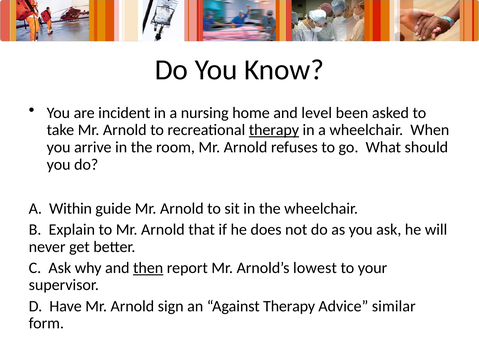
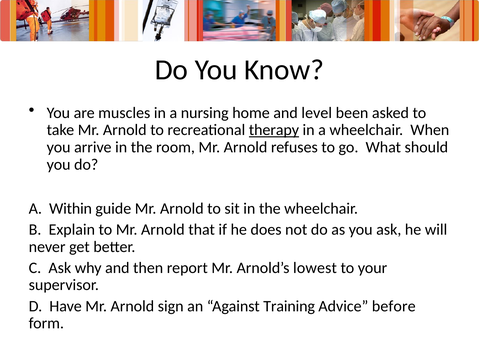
incident: incident -> muscles
then underline: present -> none
Against Therapy: Therapy -> Training
similar: similar -> before
